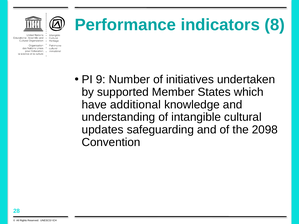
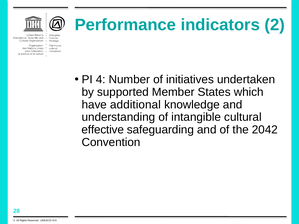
8: 8 -> 2
9: 9 -> 4
updates: updates -> effective
2098: 2098 -> 2042
